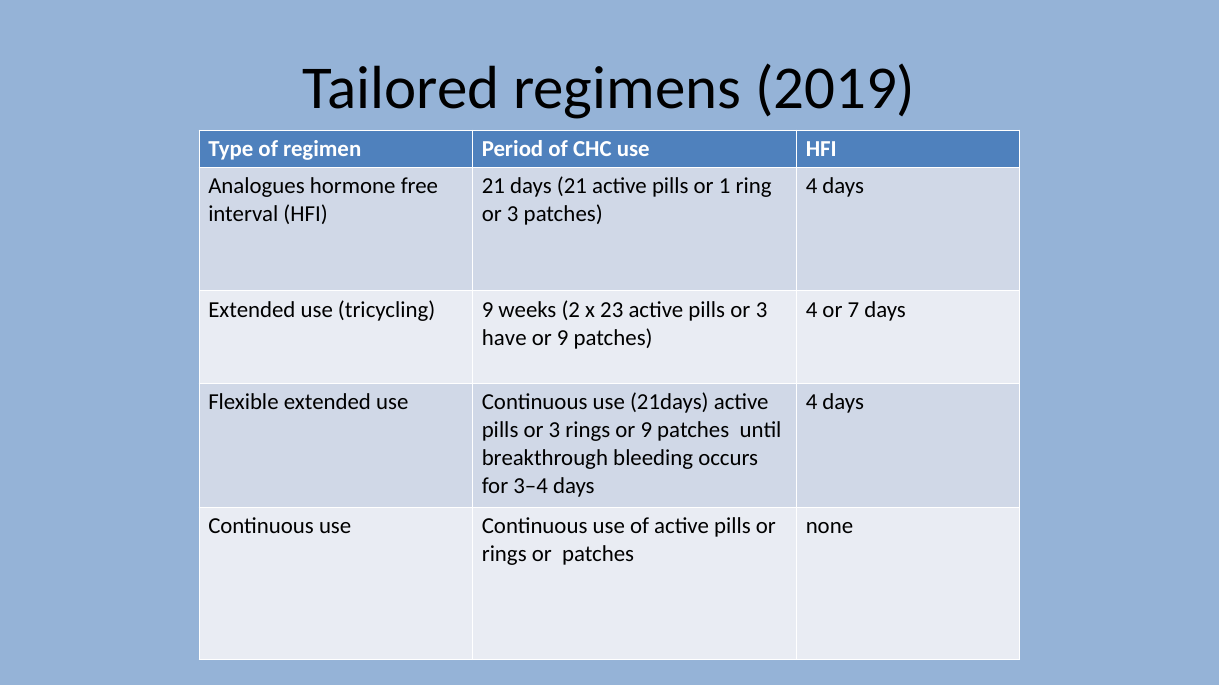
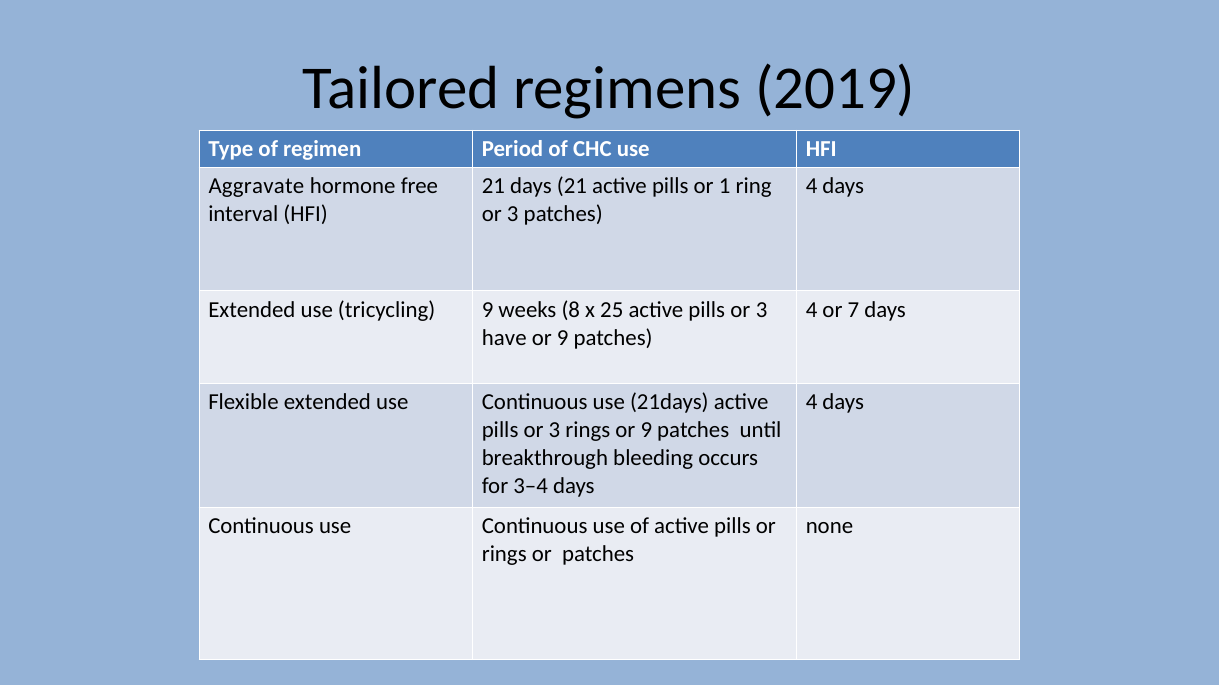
Analogues: Analogues -> Aggravate
2: 2 -> 8
23: 23 -> 25
